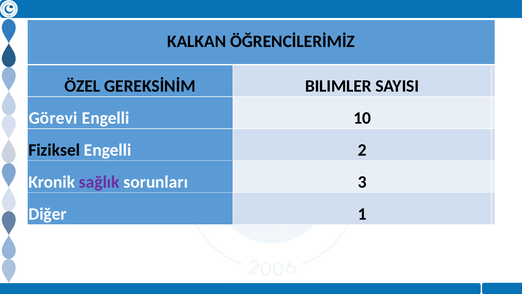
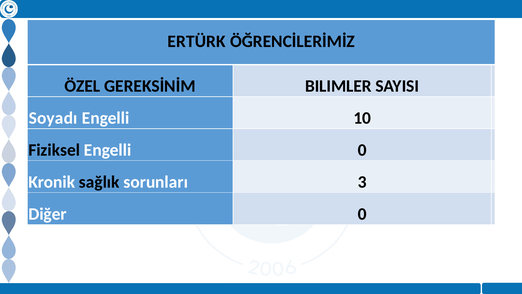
KALKAN: KALKAN -> ERTÜRK
Görevi: Görevi -> Soyadı
Engelli 2: 2 -> 0
sağlık colour: purple -> black
Diğer 1: 1 -> 0
